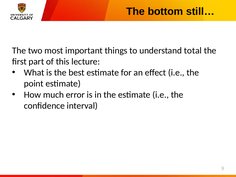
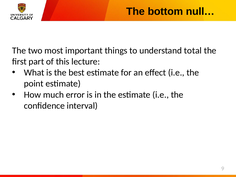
still…: still… -> null…
